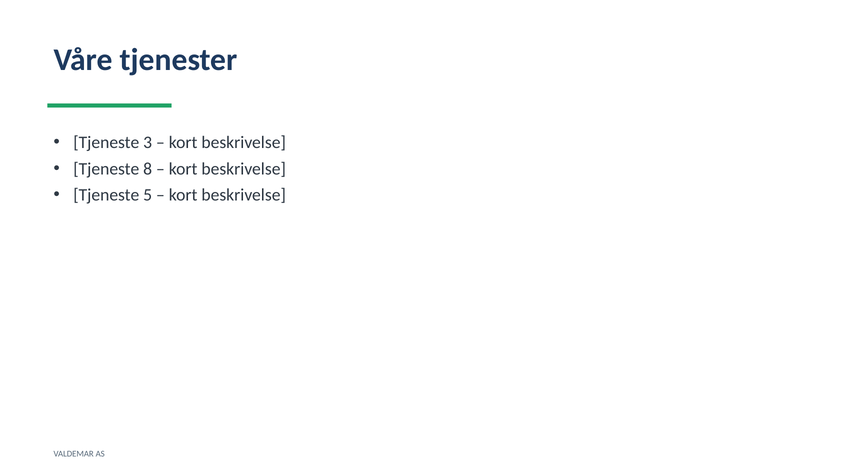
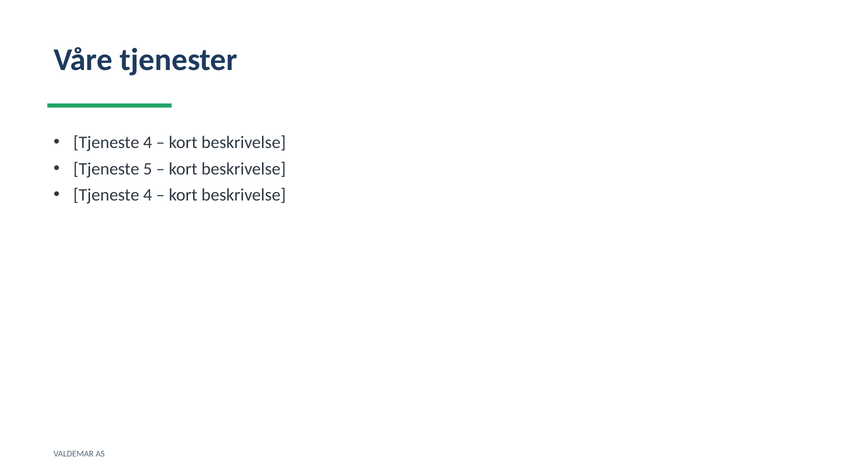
3 at (148, 143): 3 -> 4
8: 8 -> 5
5 at (148, 195): 5 -> 4
